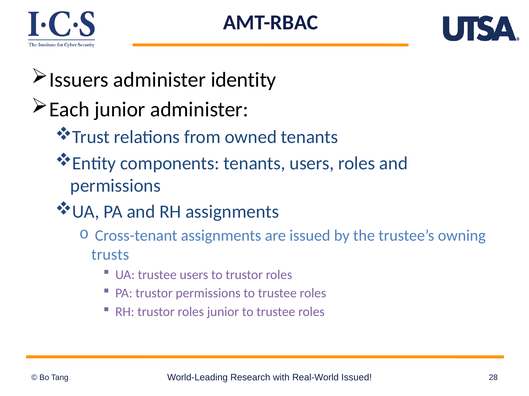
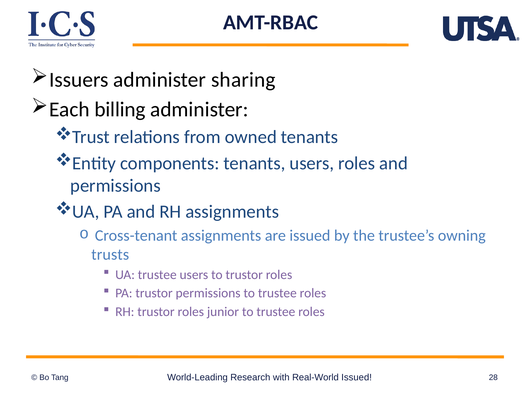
identity: identity -> sharing
Each junior: junior -> billing
